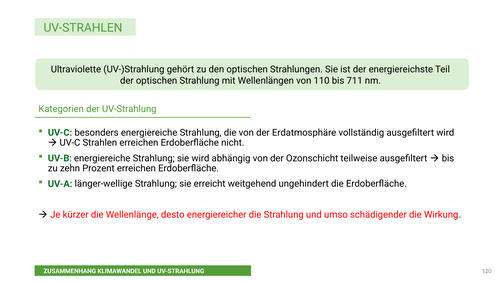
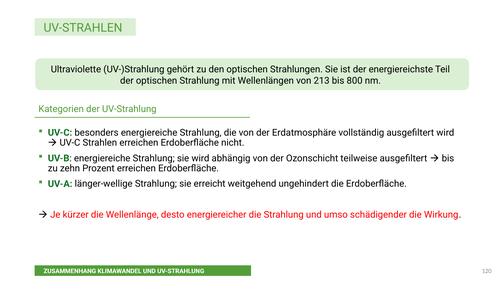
110: 110 -> 213
711: 711 -> 800
